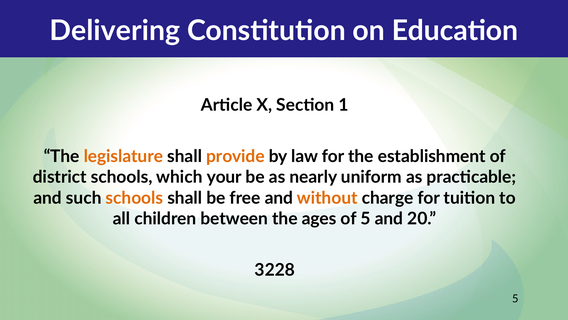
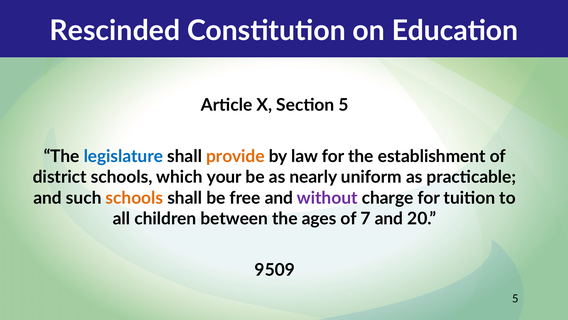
Delivering: Delivering -> Rescinded
Section 1: 1 -> 5
legislature colour: orange -> blue
without colour: orange -> purple
of 5: 5 -> 7
3228: 3228 -> 9509
